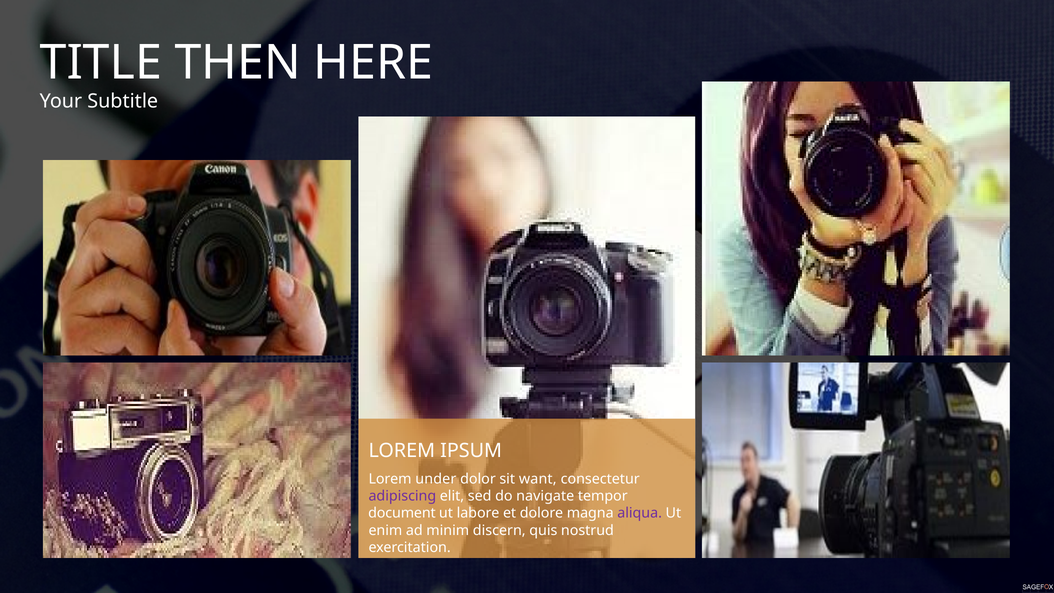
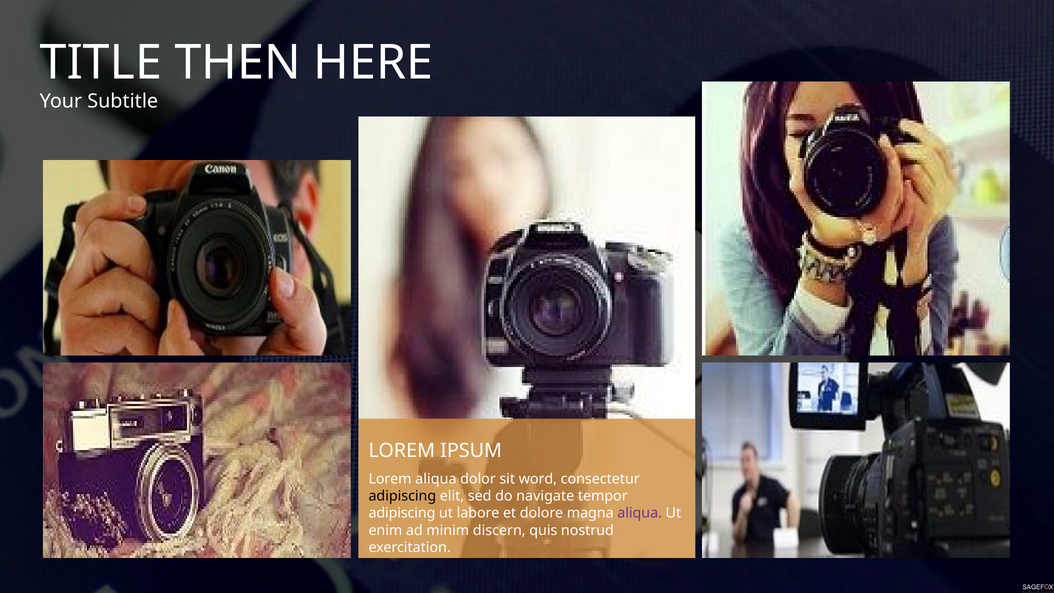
Lorem under: under -> aliqua
want: want -> word
adipiscing at (402, 496) colour: purple -> black
document at (402, 513): document -> adipiscing
